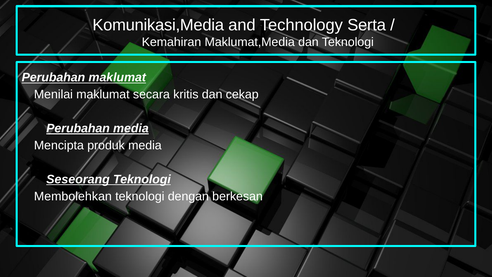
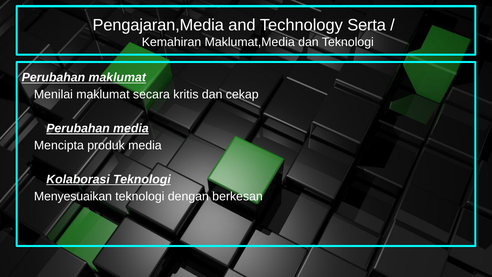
Komunikasi,Media: Komunikasi,Media -> Pengajaran,Media
Seseorang: Seseorang -> Kolaborasi
Membolehkan: Membolehkan -> Menyesuaikan
